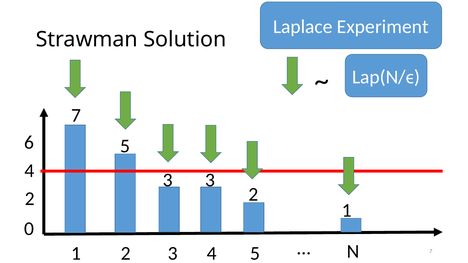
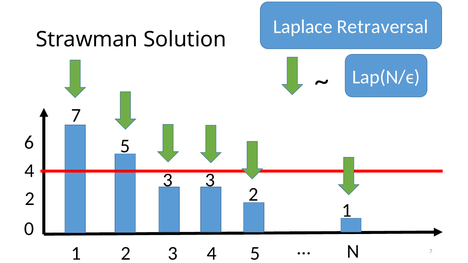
Experiment: Experiment -> Retraversal
